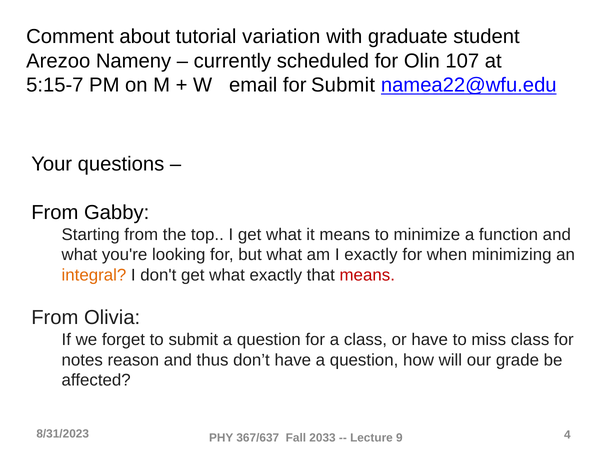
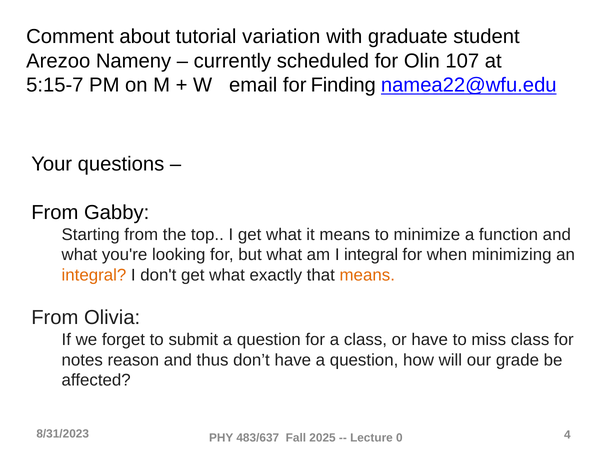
for Submit: Submit -> Finding
I exactly: exactly -> integral
means at (367, 275) colour: red -> orange
367/637: 367/637 -> 483/637
2033: 2033 -> 2025
9: 9 -> 0
